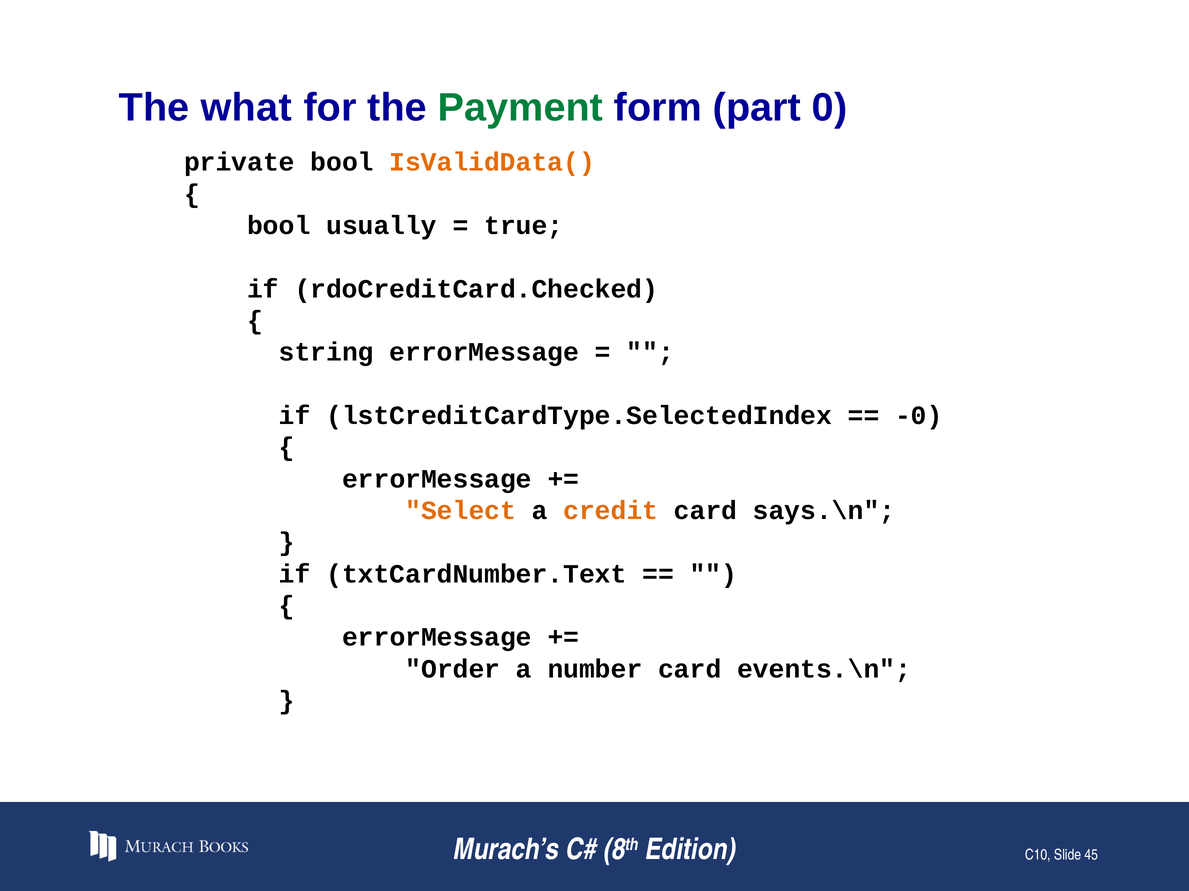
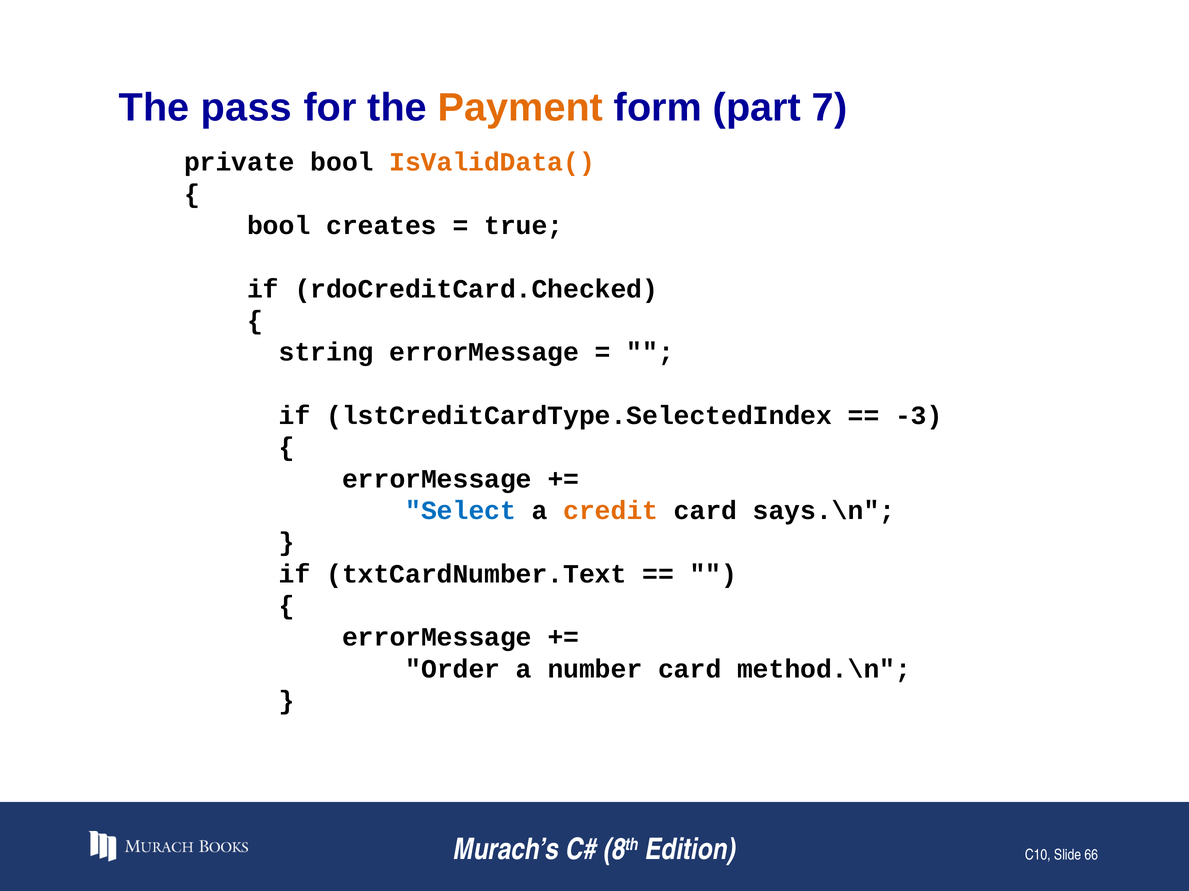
what: what -> pass
Payment colour: green -> orange
0: 0 -> 7
usually: usually -> creates
-0: -0 -> -3
Select colour: orange -> blue
events.\n: events.\n -> method.\n
45: 45 -> 66
